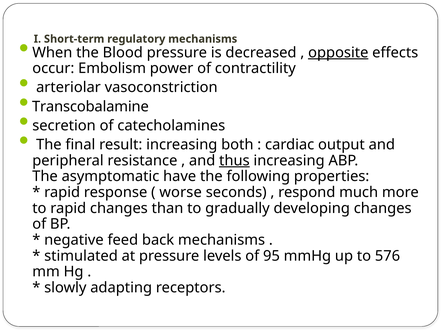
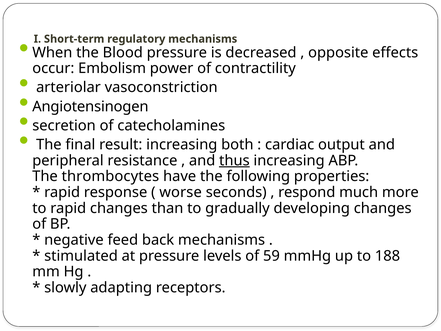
opposite underline: present -> none
Transcobalamine: Transcobalamine -> Angiotensinogen
asymptomatic: asymptomatic -> thrombocytes
95: 95 -> 59
576: 576 -> 188
